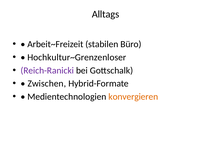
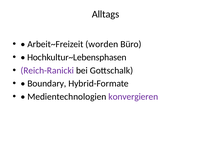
stabilen: stabilen -> worden
Hochkultur~Grenzenloser: Hochkultur~Grenzenloser -> Hochkultur~Lebensphasen
Zwischen: Zwischen -> Boundary
konvergieren colour: orange -> purple
